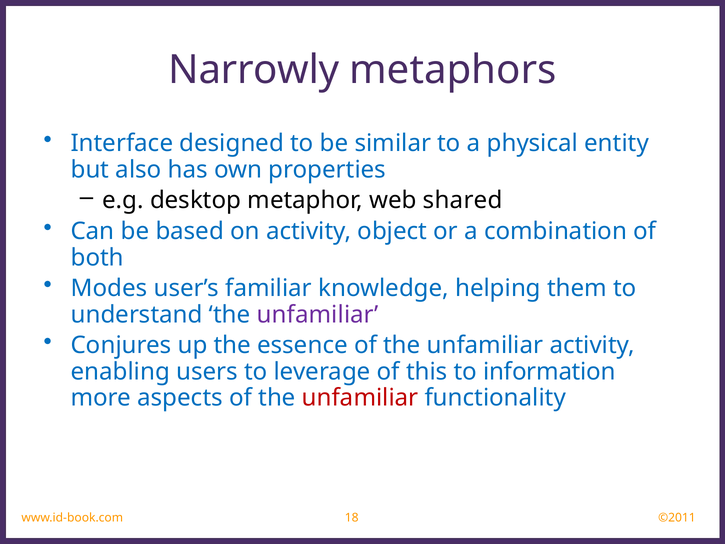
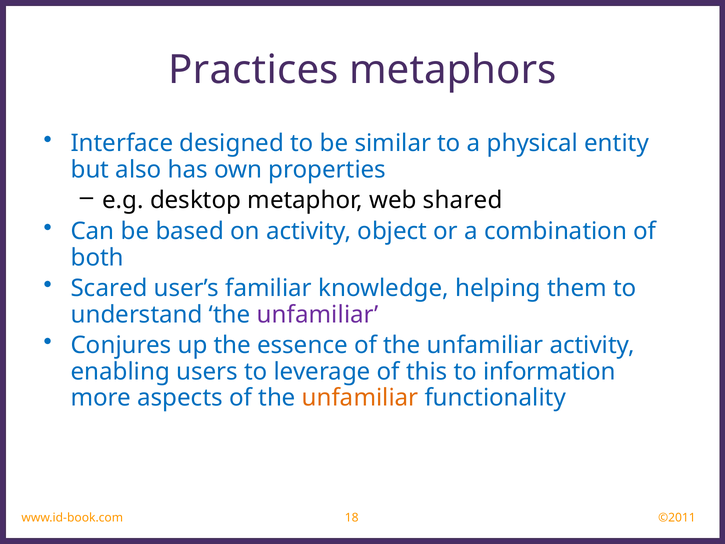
Narrowly: Narrowly -> Practices
Modes: Modes -> Scared
unfamiliar at (360, 398) colour: red -> orange
